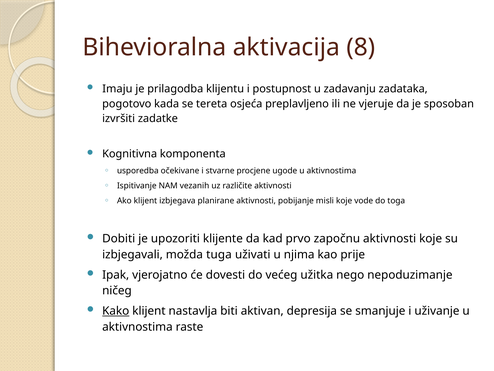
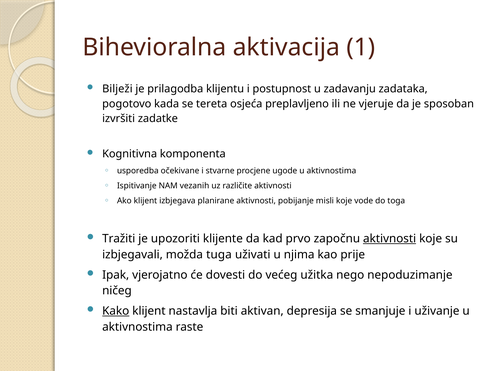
8: 8 -> 1
Imaju: Imaju -> Bilježi
Dobiti: Dobiti -> Tražiti
aktivnosti at (390, 238) underline: none -> present
